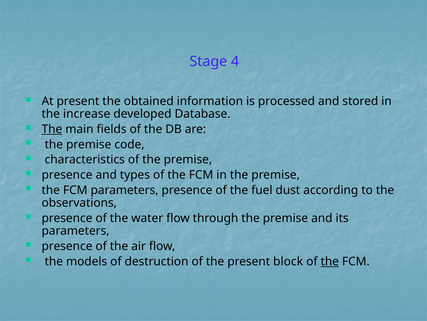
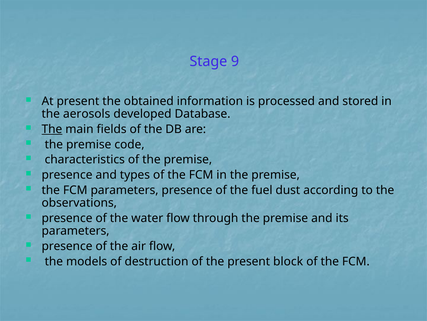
4: 4 -> 9
increase: increase -> aerosols
the at (330, 261) underline: present -> none
